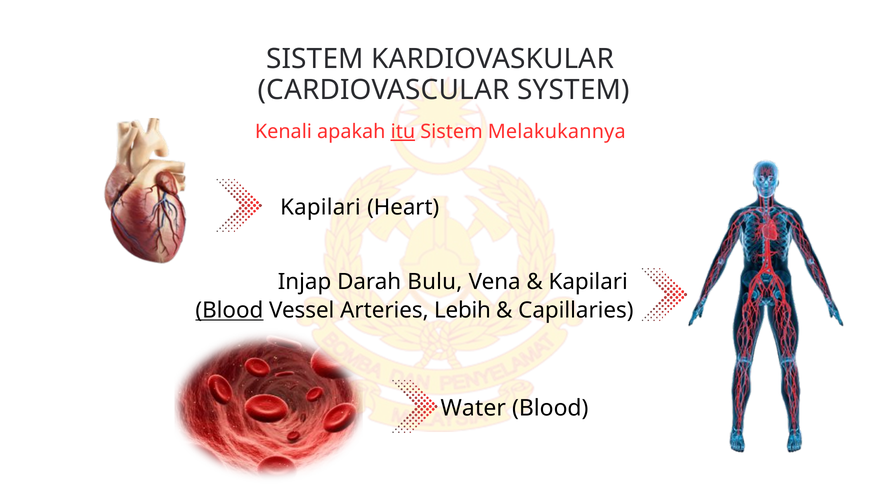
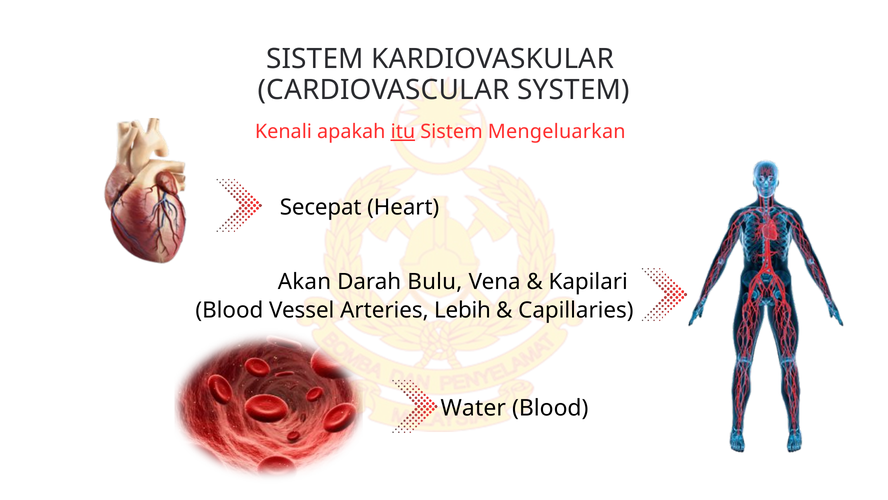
Melakukannya: Melakukannya -> Mengeluarkan
Kapilari at (320, 207): Kapilari -> Secepat
Injap: Injap -> Akan
Blood at (229, 310) underline: present -> none
